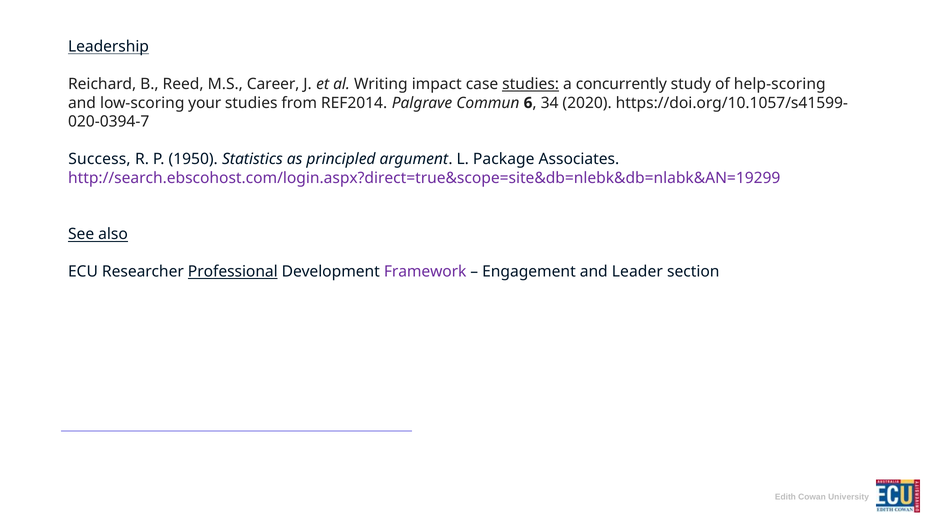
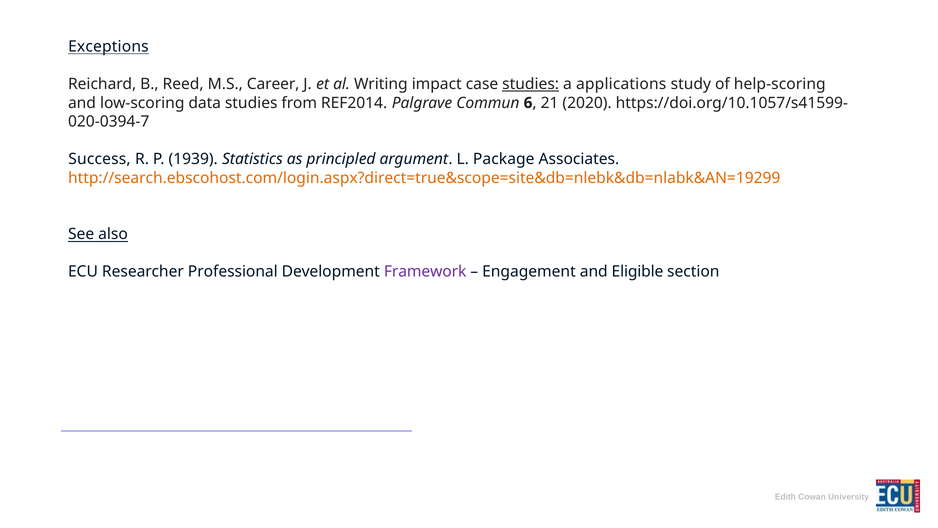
Leadership: Leadership -> Exceptions
concurrently: concurrently -> applications
your: your -> data
34: 34 -> 21
1950: 1950 -> 1939
http://search.ebscohost.com/login.aspx?direct=true&scope=site&db=nlebk&db=nlabk&AN=19299 colour: purple -> orange
Professional underline: present -> none
Leader: Leader -> Eligible
